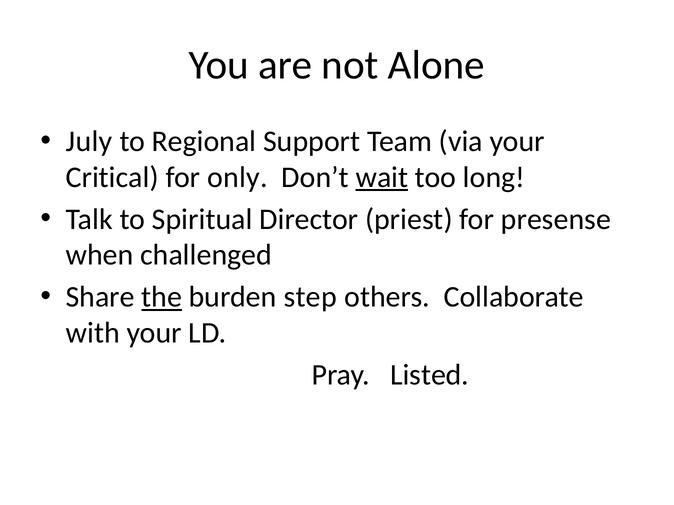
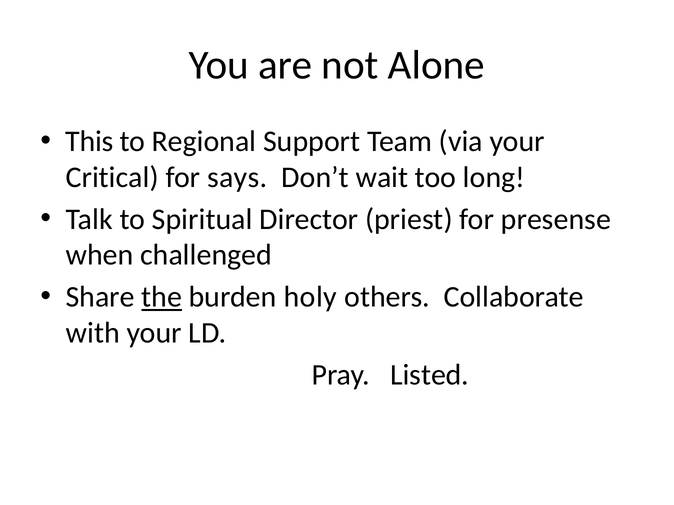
July: July -> This
only: only -> says
wait underline: present -> none
step: step -> holy
